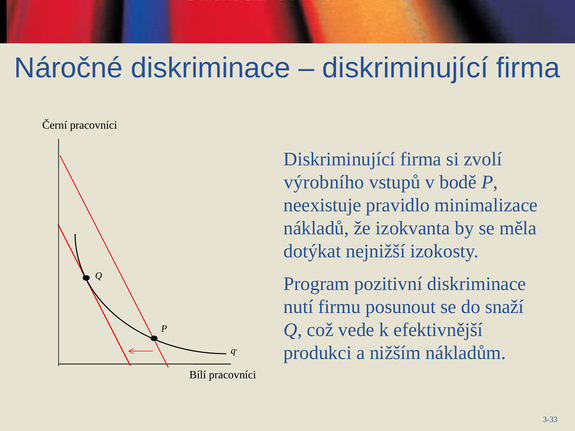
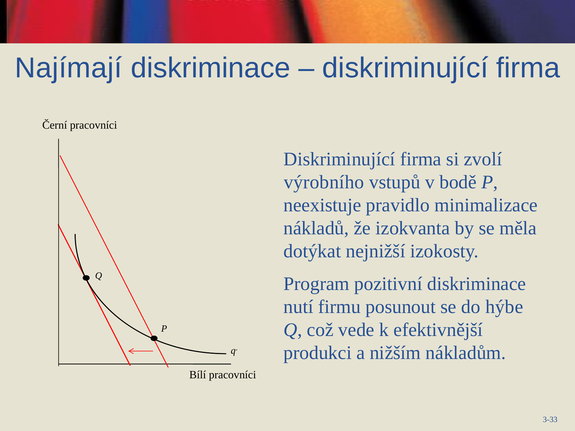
Náročné: Náročné -> Najímají
snaží: snaží -> hýbe
